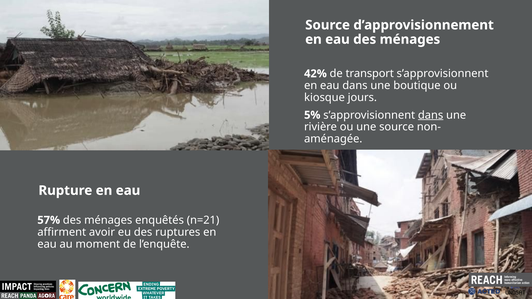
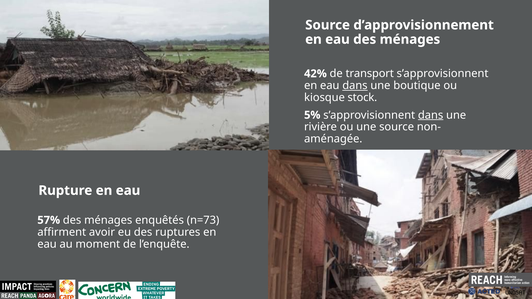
dans at (355, 86) underline: none -> present
jours: jours -> stock
n=21: n=21 -> n=73
